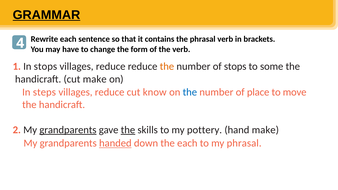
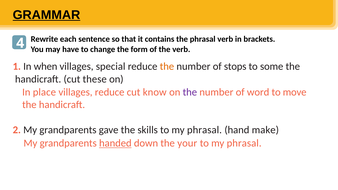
In stops: stops -> when
reduce at (111, 67): reduce -> special
cut make: make -> these
steps: steps -> place
the at (190, 92) colour: blue -> purple
place: place -> word
grandparents at (68, 130) underline: present -> none
the at (128, 130) underline: present -> none
skills to my pottery: pottery -> phrasal
the each: each -> your
